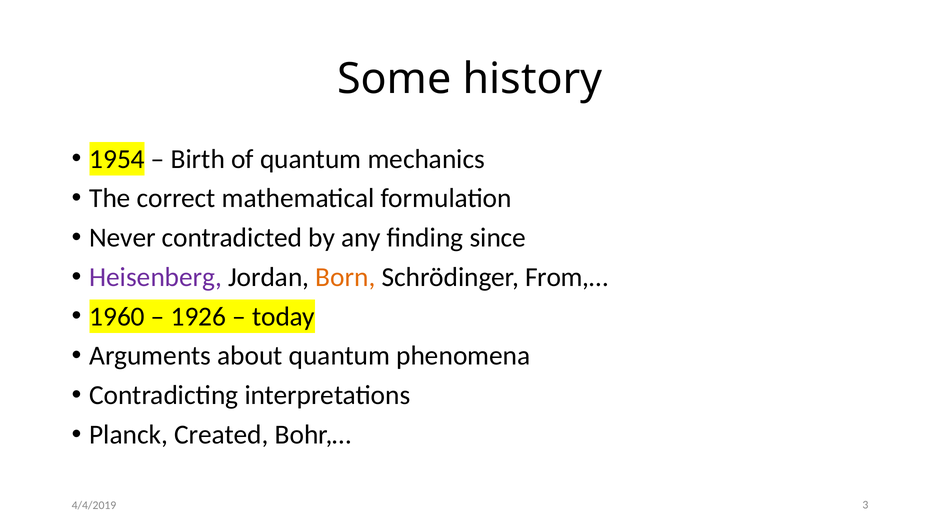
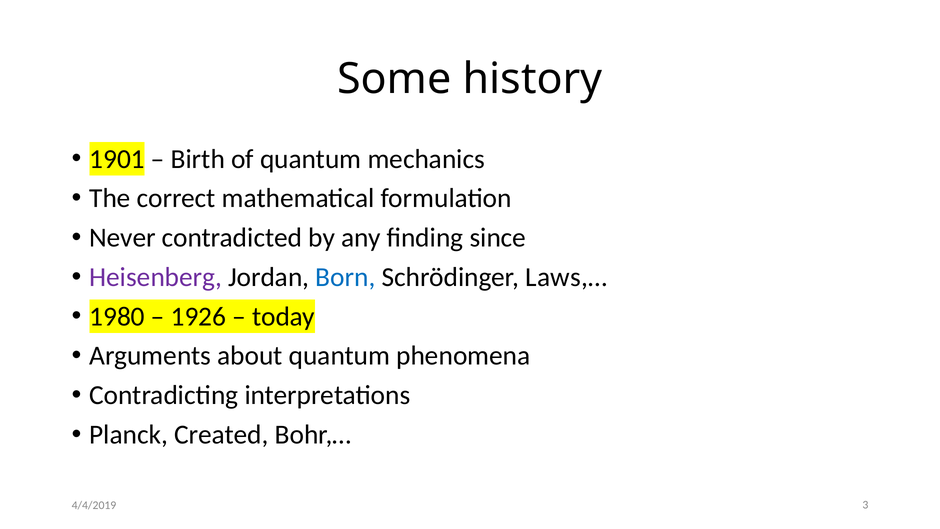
1954: 1954 -> 1901
Born colour: orange -> blue
From,…: From,… -> Laws,…
1960: 1960 -> 1980
